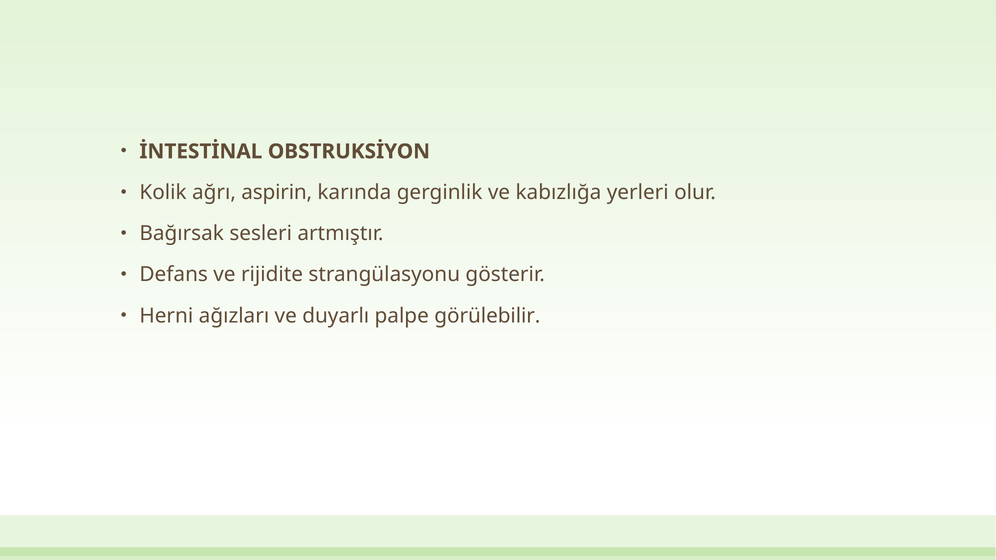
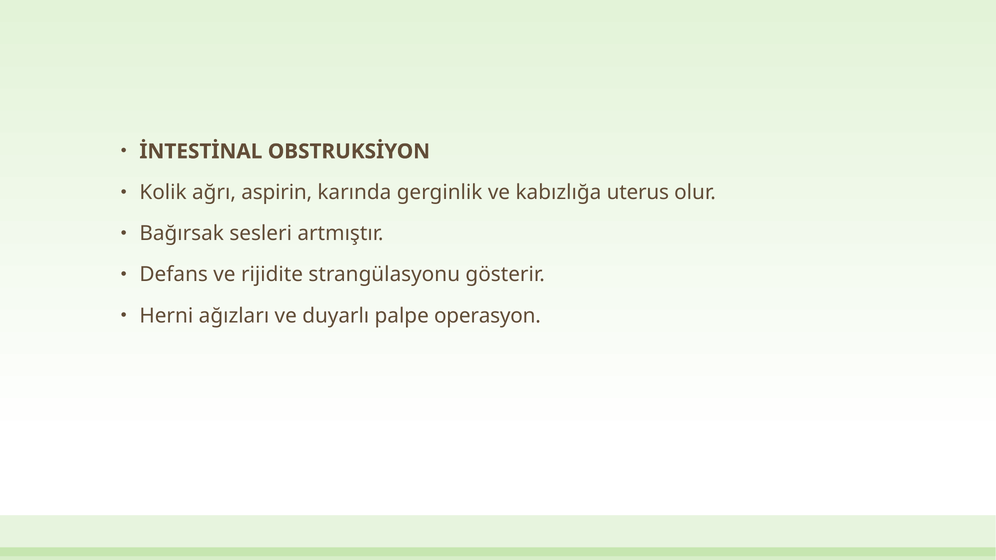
yerleri: yerleri -> uterus
görülebilir: görülebilir -> operasyon
